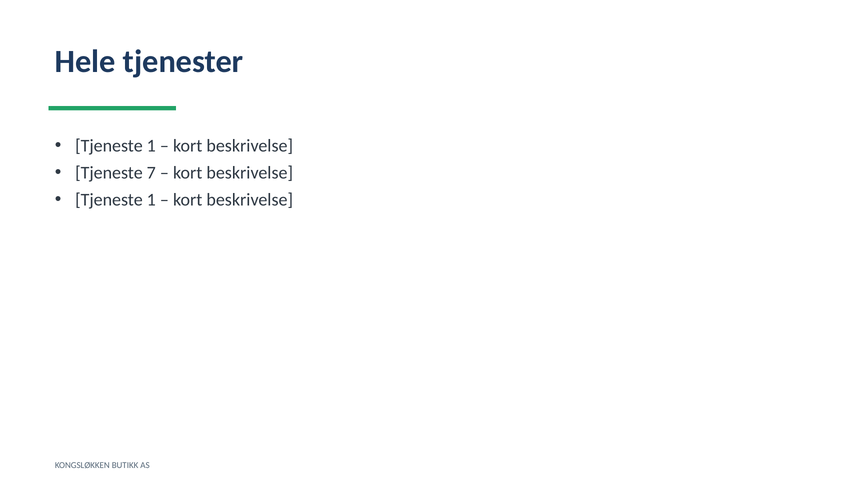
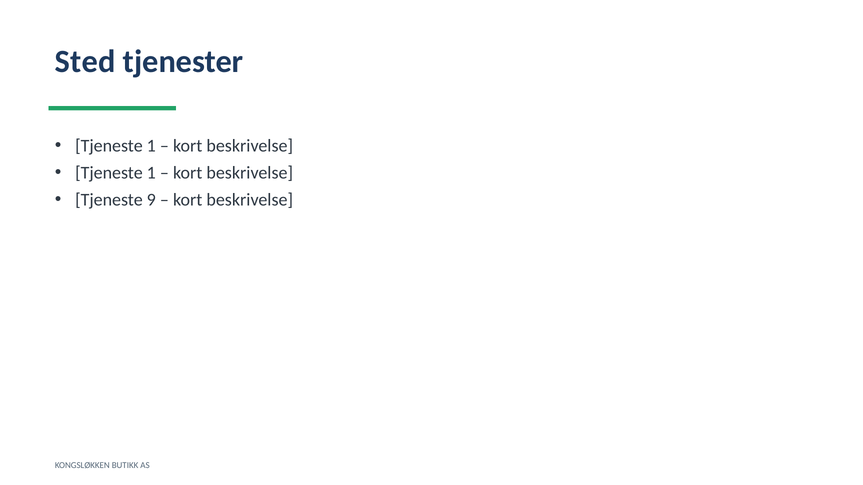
Hele: Hele -> Sted
7 at (151, 173): 7 -> 1
1 at (151, 200): 1 -> 9
